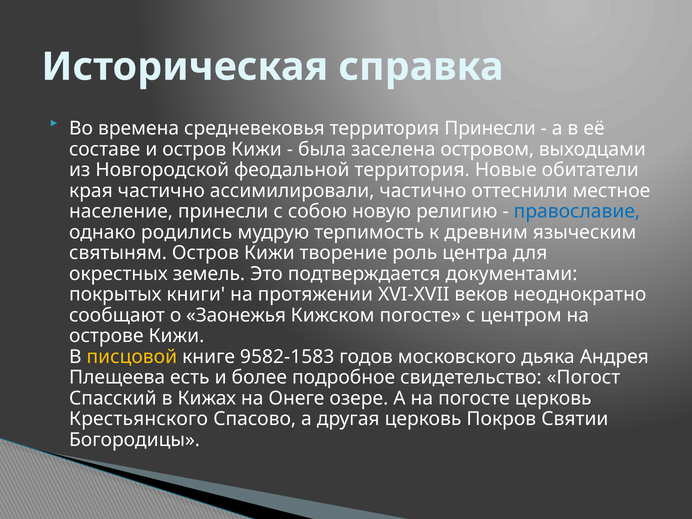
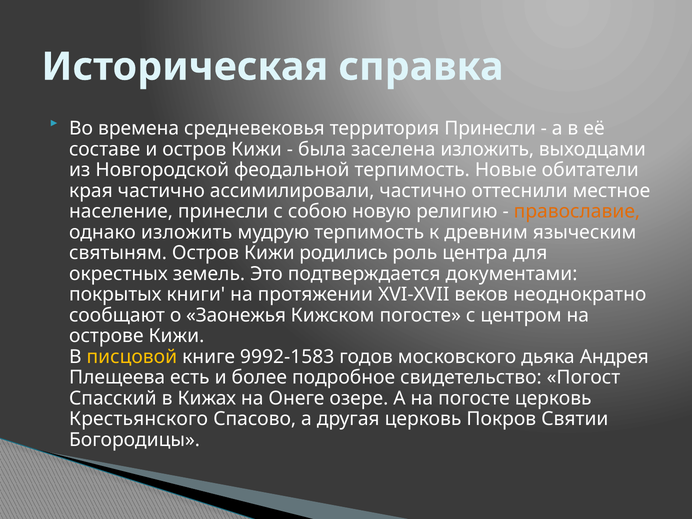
заселена островом: островом -> изложить
феодальной территория: территория -> терпимость
православие colour: blue -> orange
однако родились: родились -> изложить
творение: творение -> родились
9582-1583: 9582-1583 -> 9992-1583
